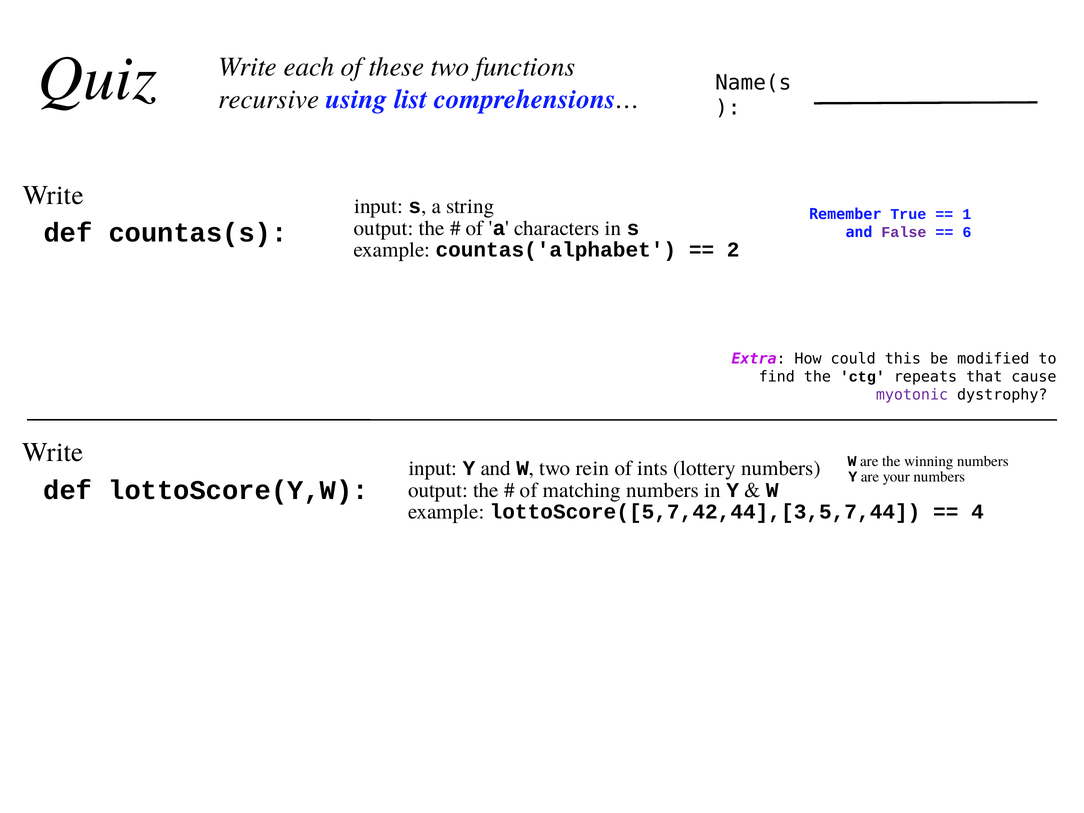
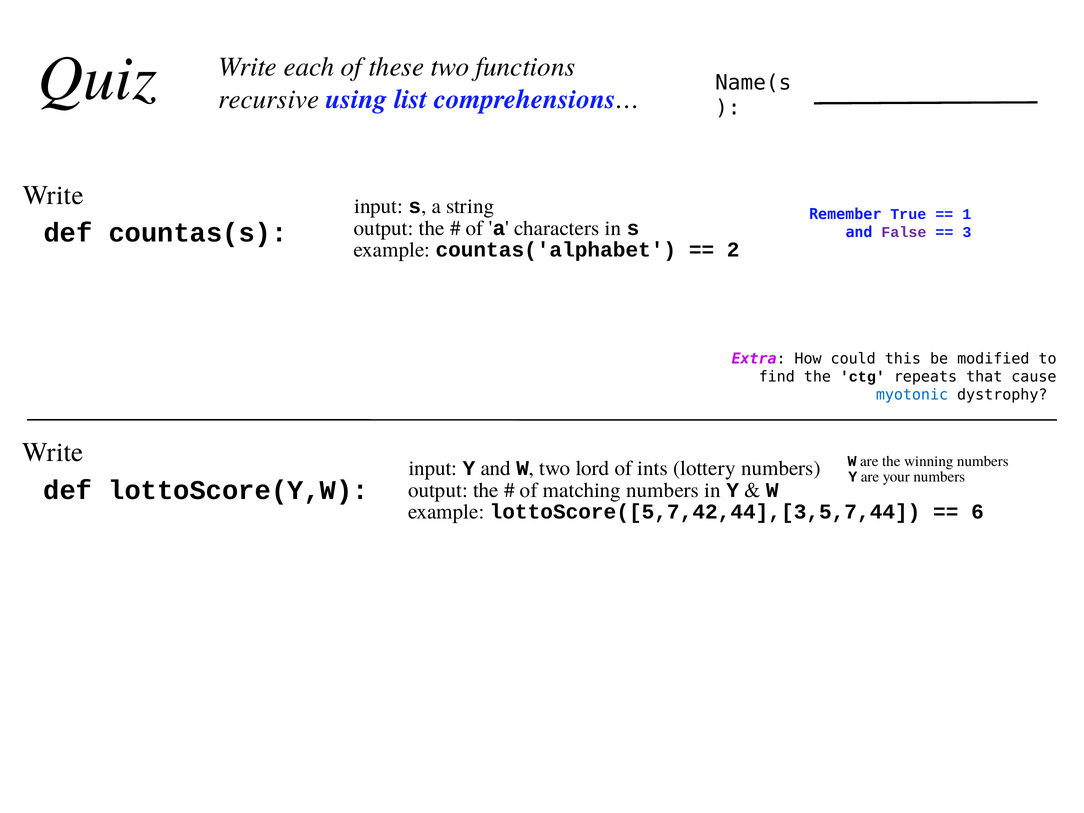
6: 6 -> 3
myotonic colour: purple -> blue
rein: rein -> lord
4: 4 -> 6
